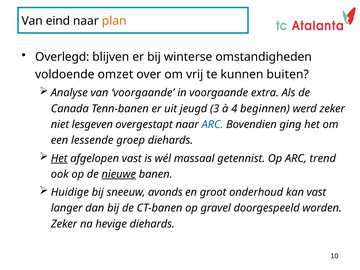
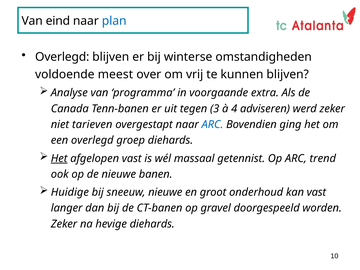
plan colour: orange -> blue
omzet: omzet -> meest
kunnen buiten: buiten -> blijven
van voorgaande: voorgaande -> programma
jeugd: jeugd -> tegen
beginnen: beginnen -> adviseren
lesgeven: lesgeven -> tarieven
een lessende: lessende -> overlegd
nieuwe at (119, 174) underline: present -> none
sneeuw avonds: avonds -> nieuwe
